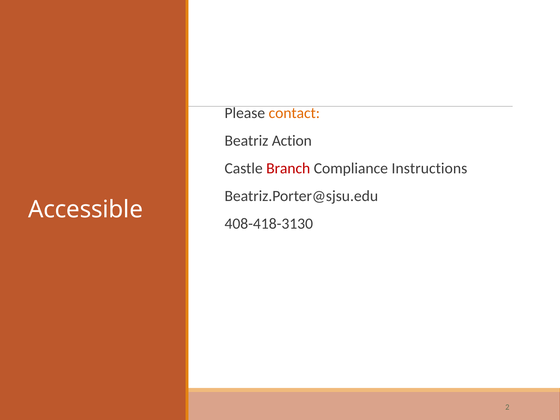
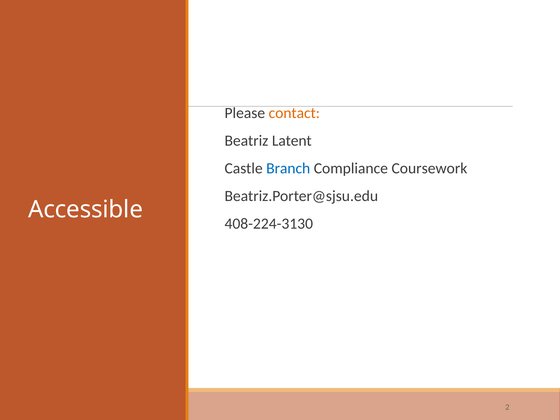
Action: Action -> Latent
Branch colour: red -> blue
Instructions: Instructions -> Coursework
408-418-3130: 408-418-3130 -> 408-224-3130
